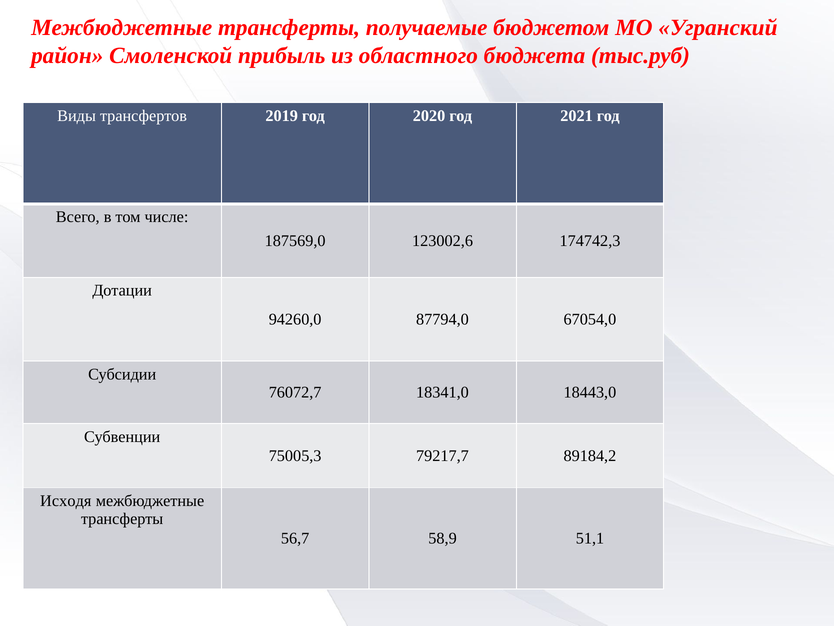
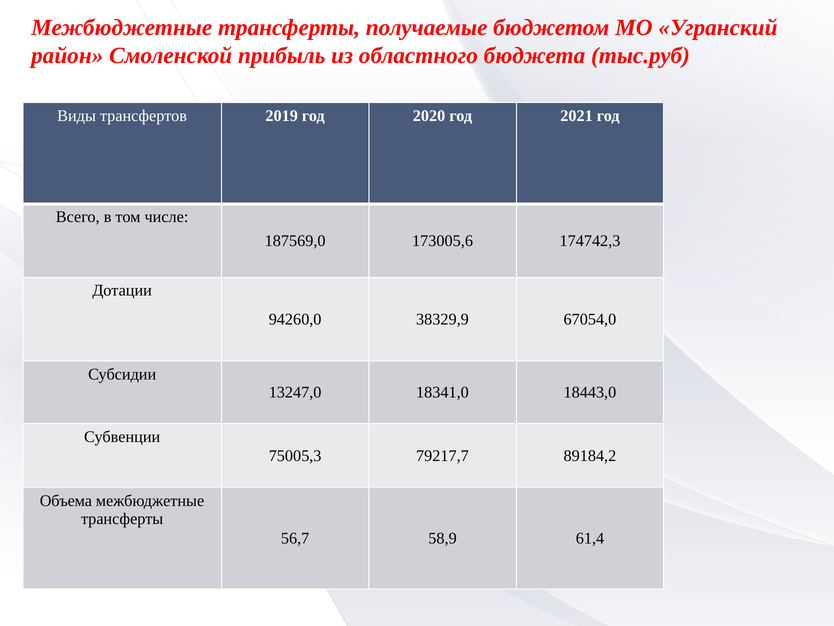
123002,6: 123002,6 -> 173005,6
87794,0: 87794,0 -> 38329,9
76072,7: 76072,7 -> 13247,0
Исходя: Исходя -> Объема
51,1: 51,1 -> 61,4
